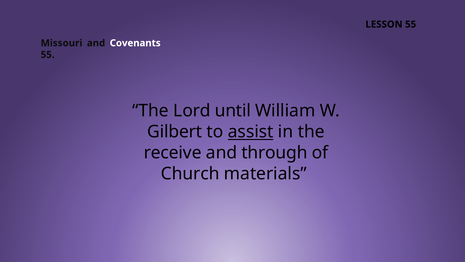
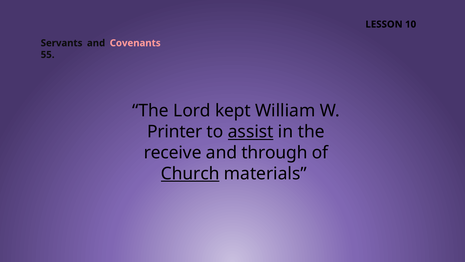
LESSON 55: 55 -> 10
Missouri: Missouri -> Servants
Covenants colour: white -> pink
until: until -> kept
Gilbert: Gilbert -> Printer
Church underline: none -> present
